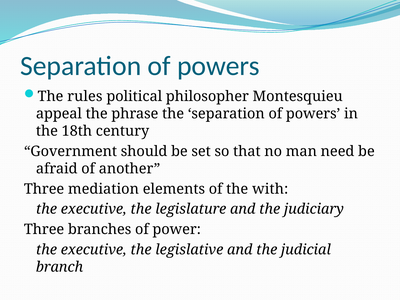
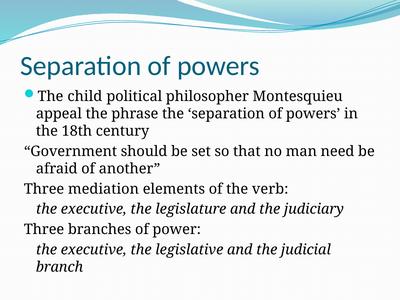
rules: rules -> child
with: with -> verb
